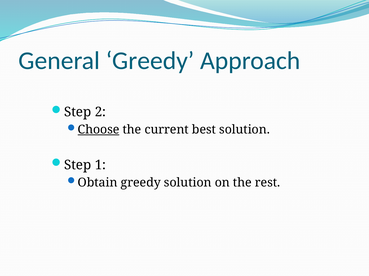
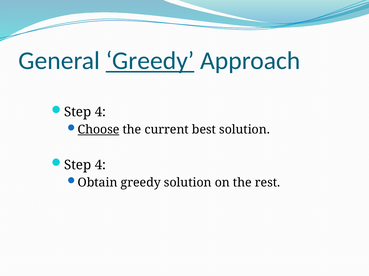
Greedy at (150, 61) underline: none -> present
2 at (100, 112): 2 -> 4
1 at (100, 165): 1 -> 4
